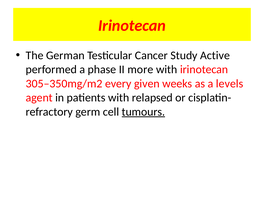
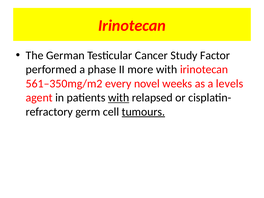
Active: Active -> Factor
305–350mg/m2: 305–350mg/m2 -> 561–350mg/m2
given: given -> novel
with at (119, 98) underline: none -> present
